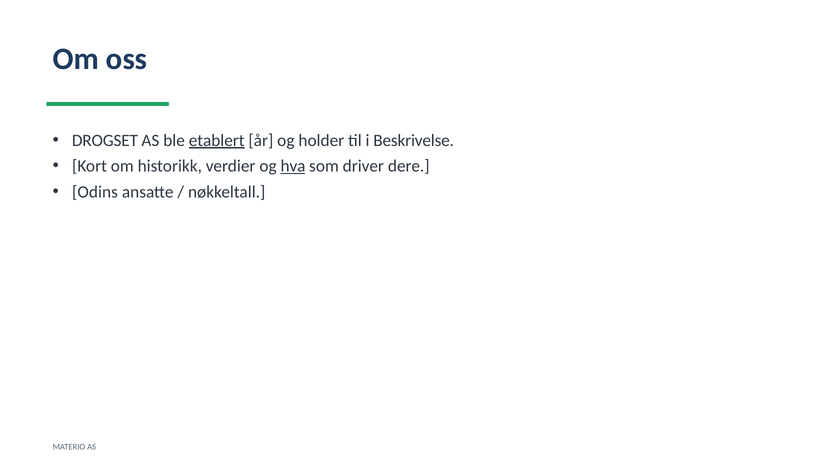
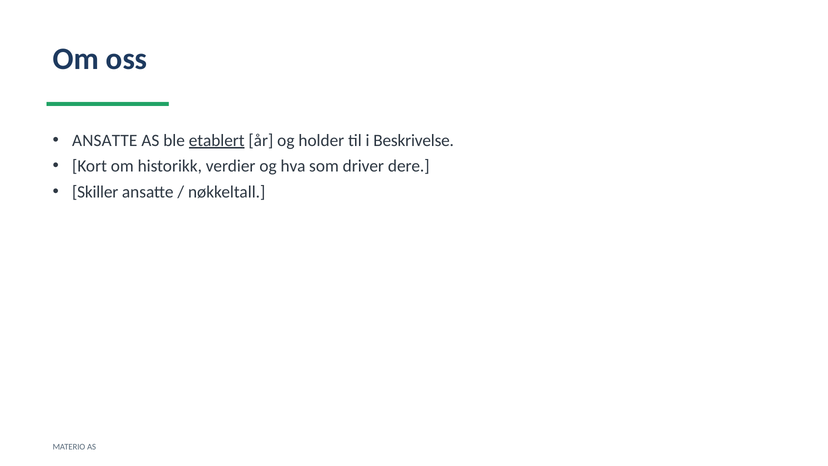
DROGSET at (105, 140): DROGSET -> ANSATTE
hva underline: present -> none
Odins: Odins -> Skiller
